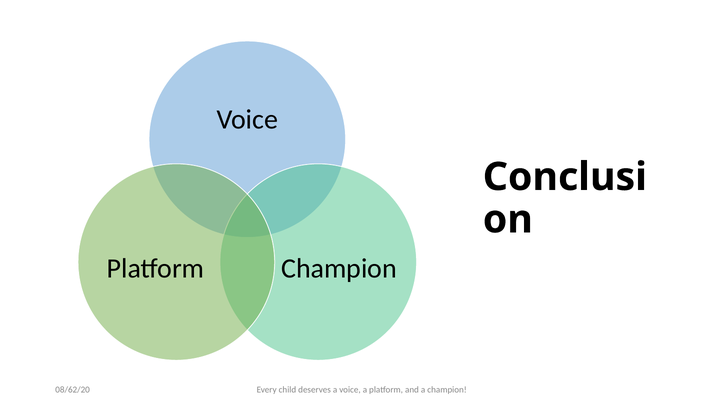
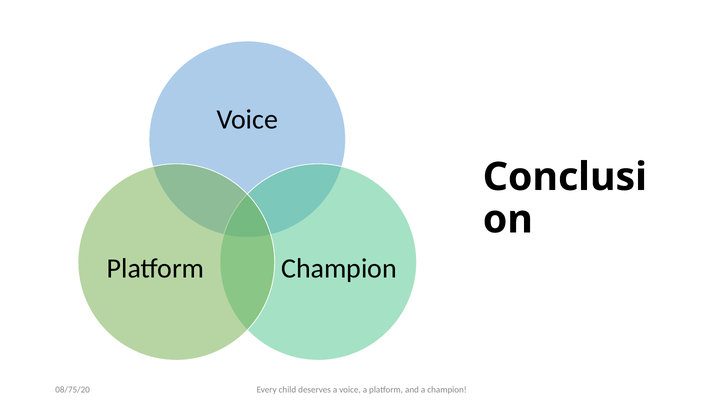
08/62/20: 08/62/20 -> 08/75/20
